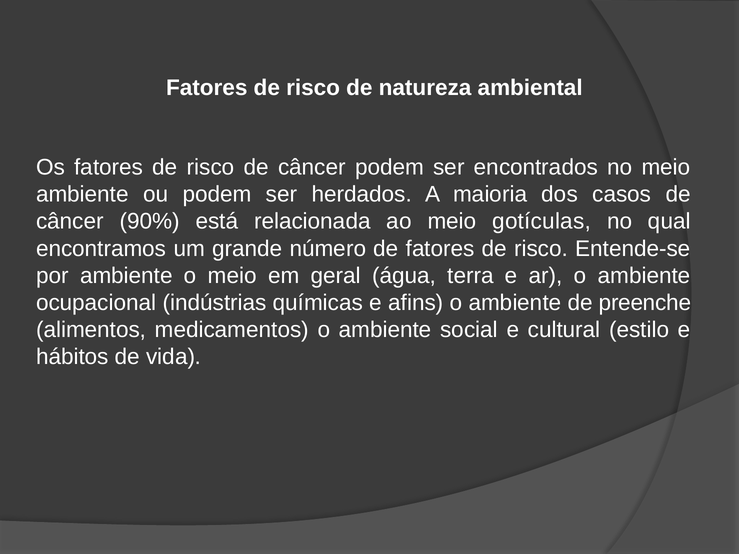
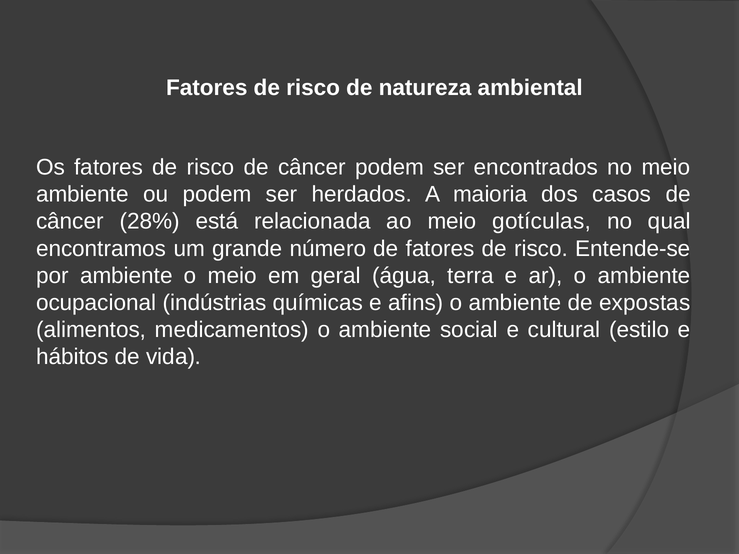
90%: 90% -> 28%
preenche: preenche -> expostas
